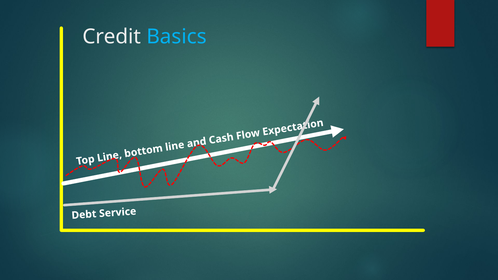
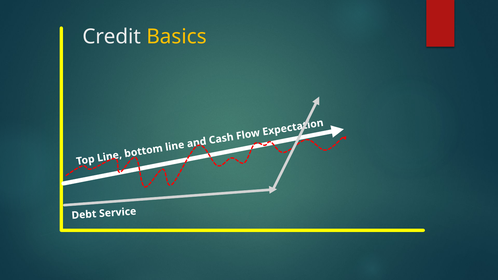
Basics colour: light blue -> yellow
